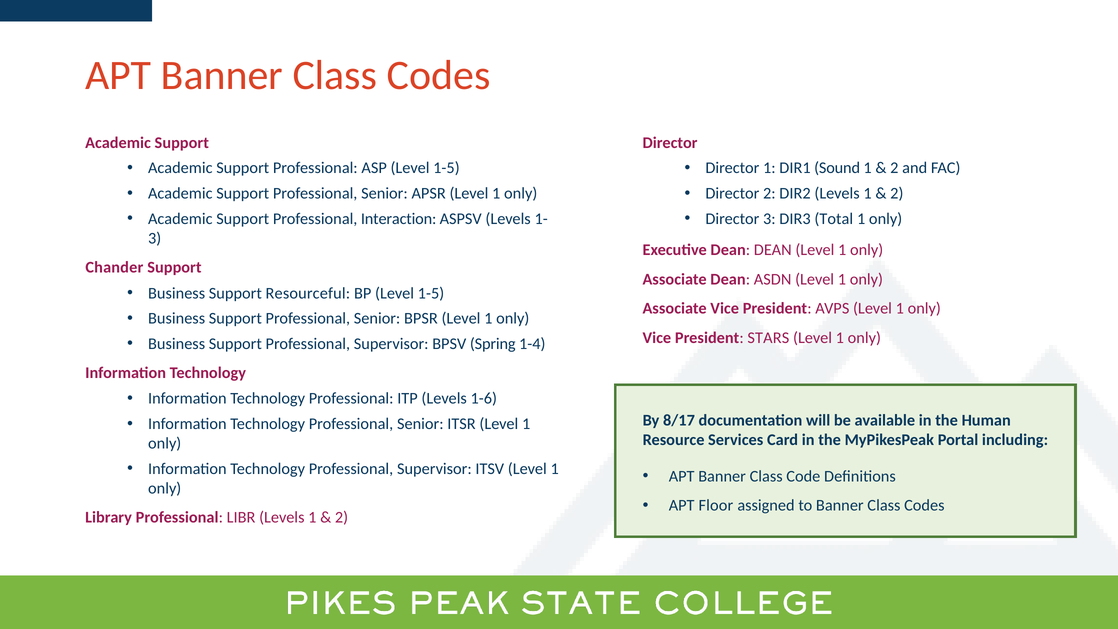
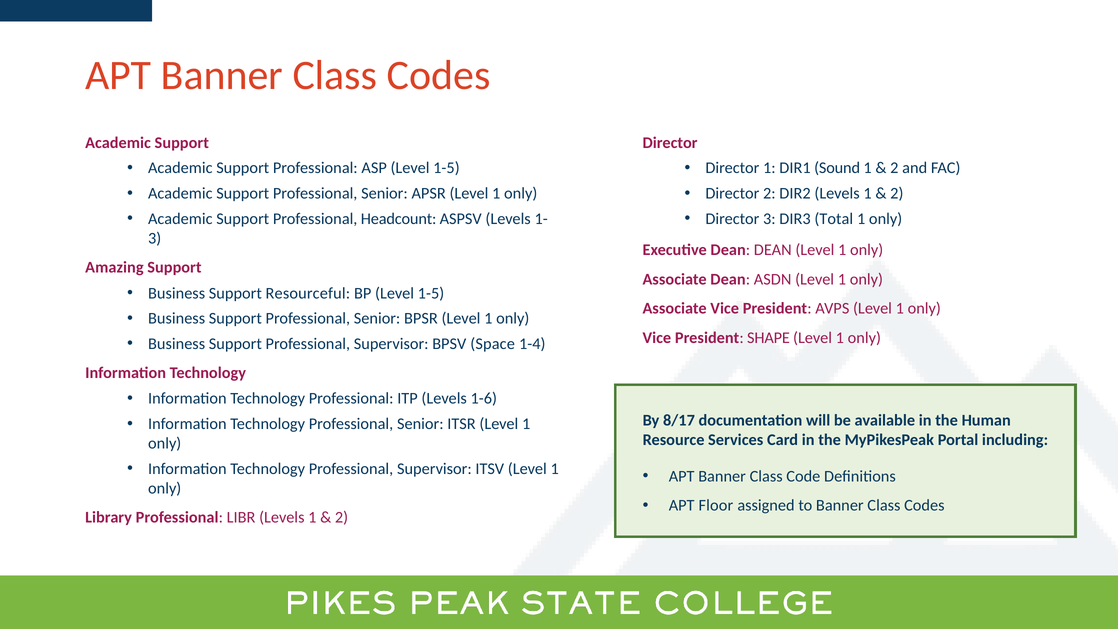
Interaction: Interaction -> Headcount
Chander: Chander -> Amazing
STARS: STARS -> SHAPE
Spring: Spring -> Space
